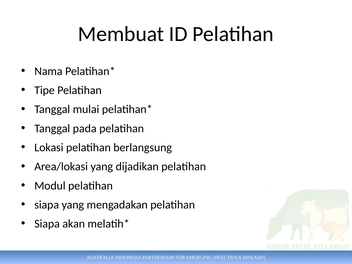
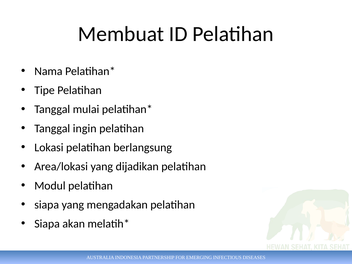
pada: pada -> ingin
